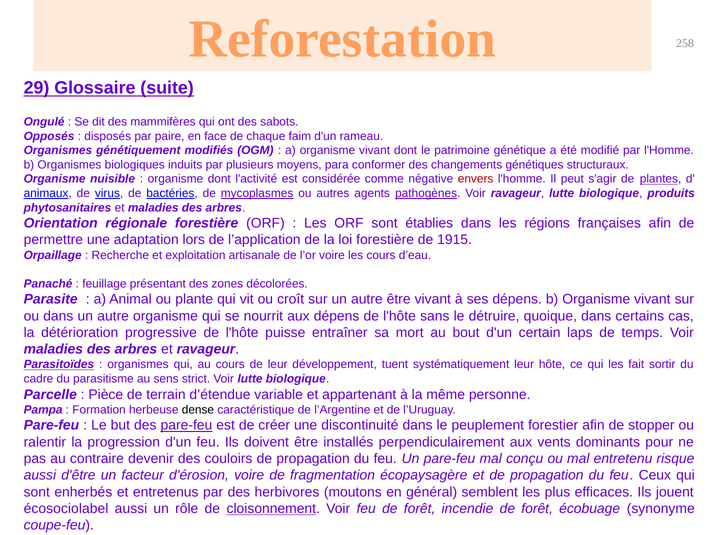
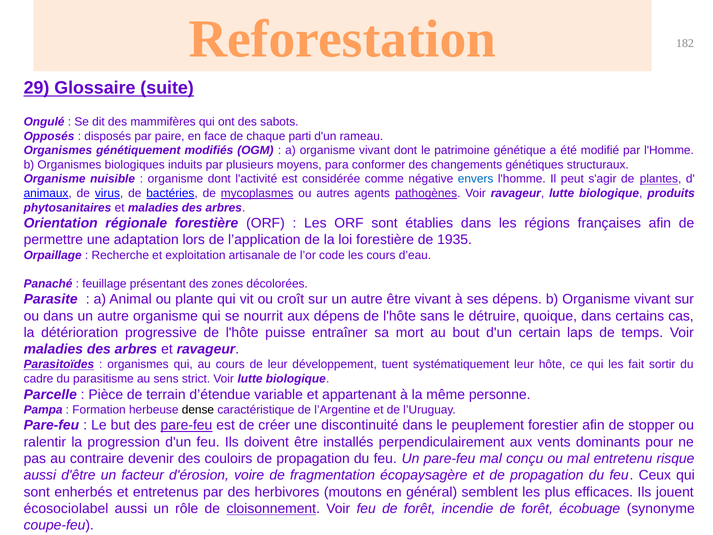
258: 258 -> 182
faim: faim -> parti
envers colour: red -> blue
1915: 1915 -> 1935
l’or voire: voire -> code
